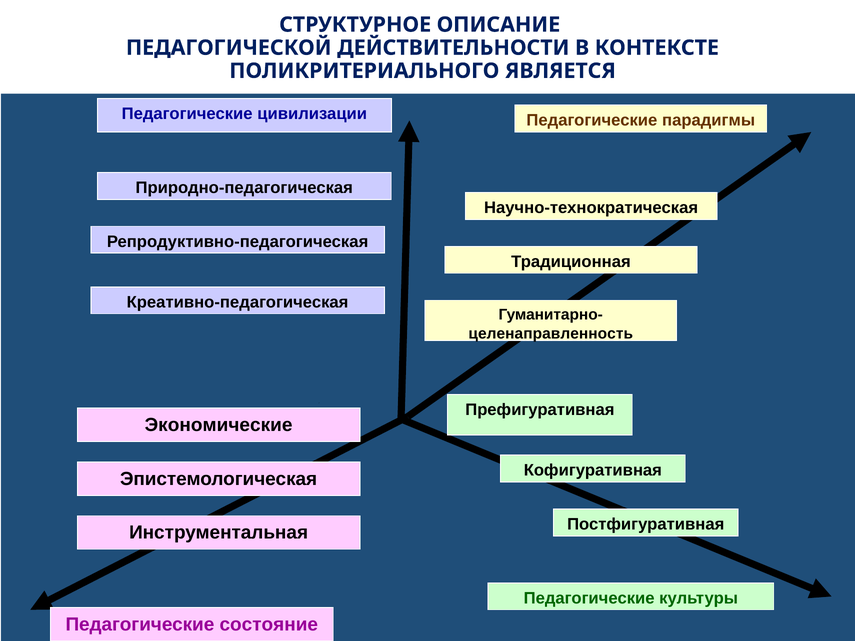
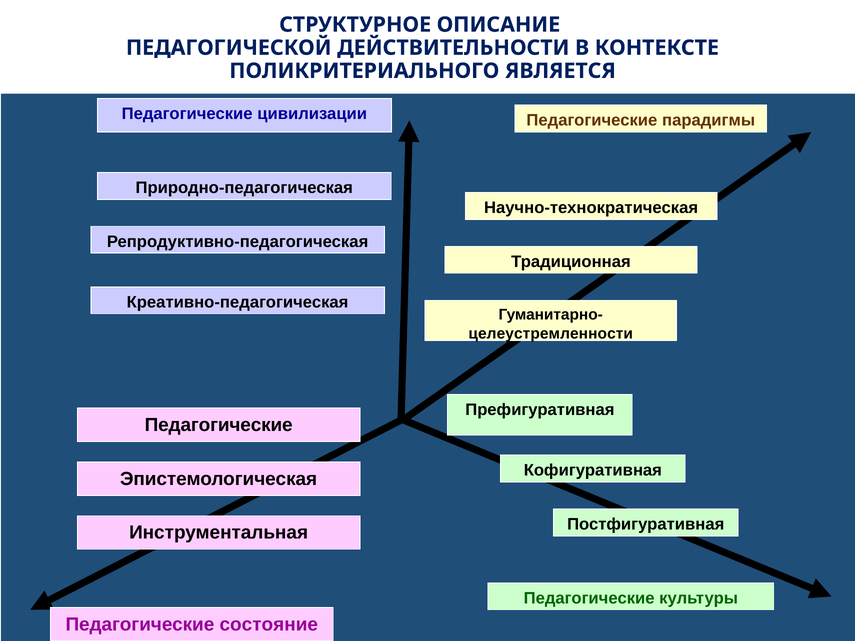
целенаправленность: целенаправленность -> целеустремленности
Экономические at (219, 425): Экономические -> Педагогические
